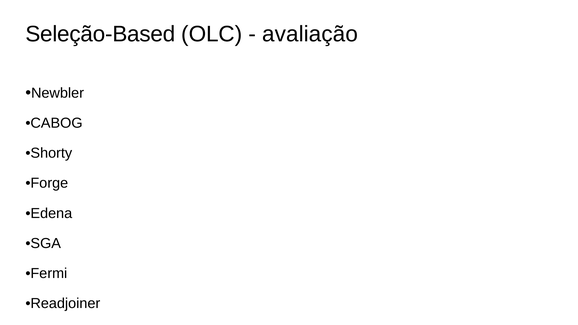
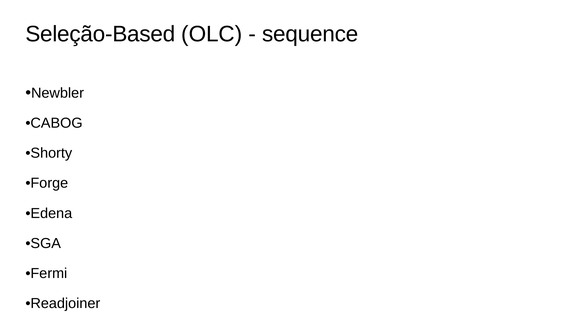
avaliação: avaliação -> sequence
